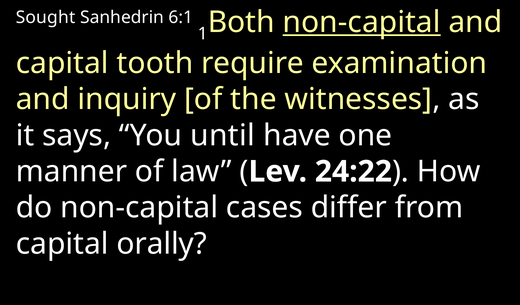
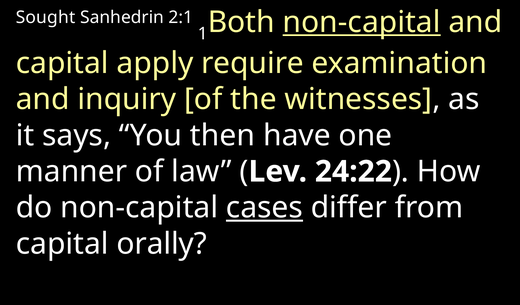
6:1: 6:1 -> 2:1
tooth: tooth -> apply
until: until -> then
cases underline: none -> present
